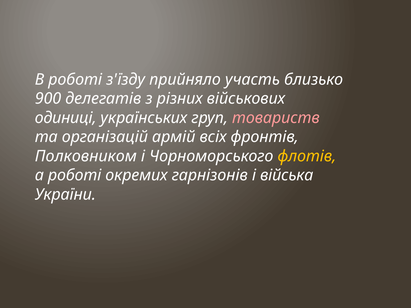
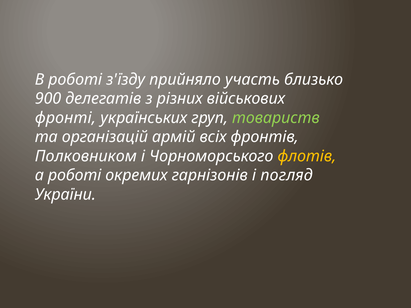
одиниці: одиниці -> фронті
товариств colour: pink -> light green
війська: війська -> погляд
